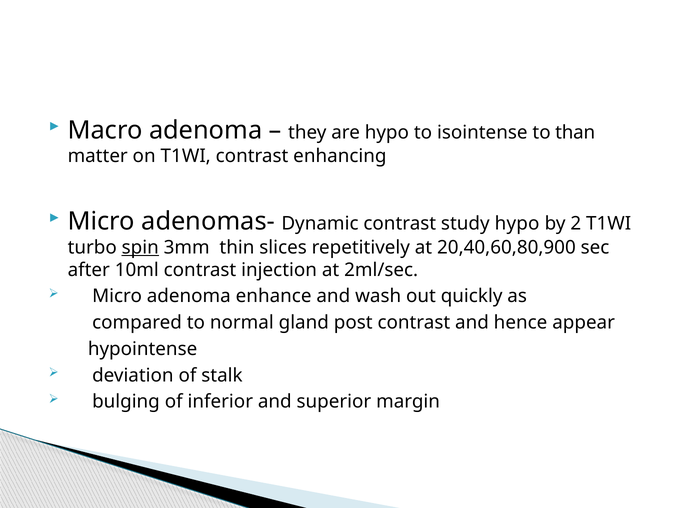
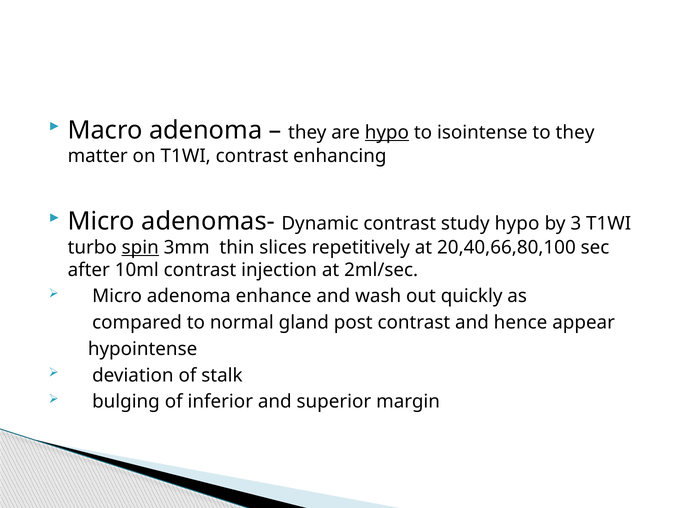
hypo at (387, 132) underline: none -> present
to than: than -> they
2: 2 -> 3
20,40,60,80,900: 20,40,60,80,900 -> 20,40,66,80,100
